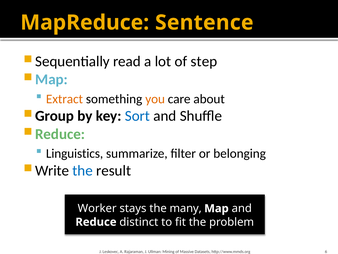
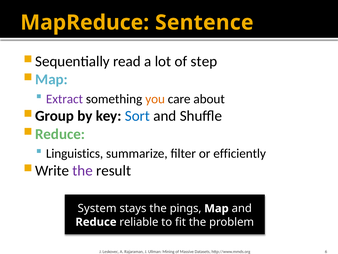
Extract colour: orange -> purple
belonging: belonging -> efficiently
the at (83, 170) colour: blue -> purple
Worker: Worker -> System
many: many -> pings
distinct: distinct -> reliable
